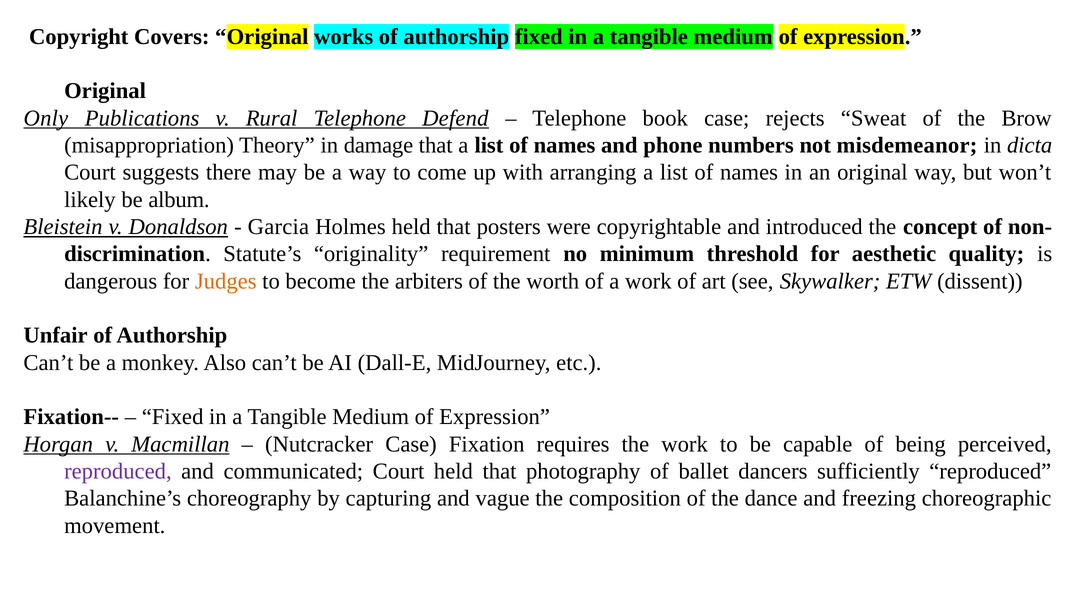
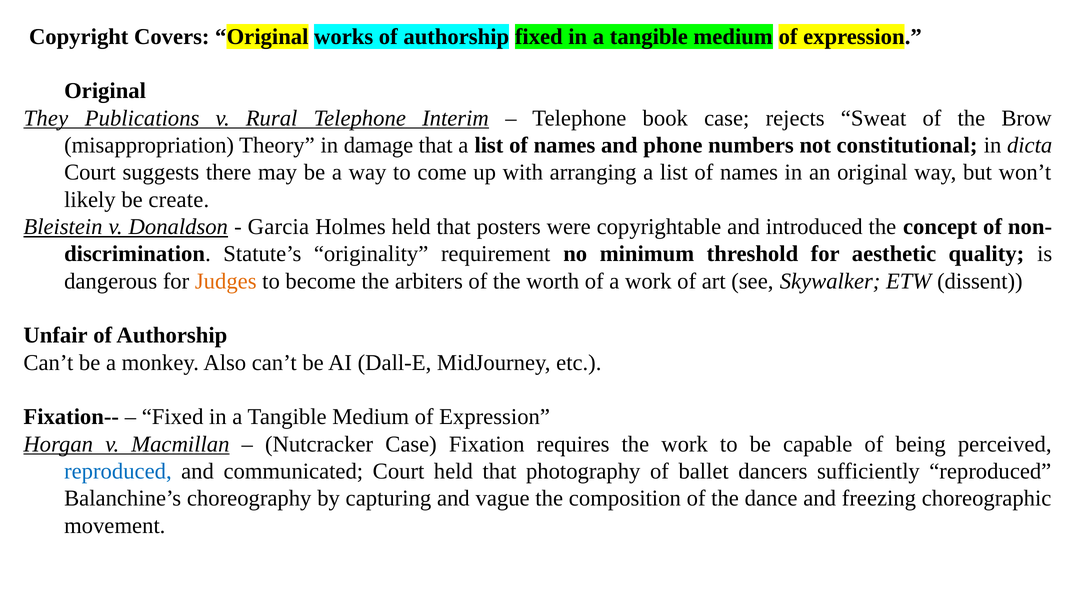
Only: Only -> They
Defend: Defend -> Interim
misdemeanor: misdemeanor -> constitutional
album: album -> create
reproduced at (118, 471) colour: purple -> blue
